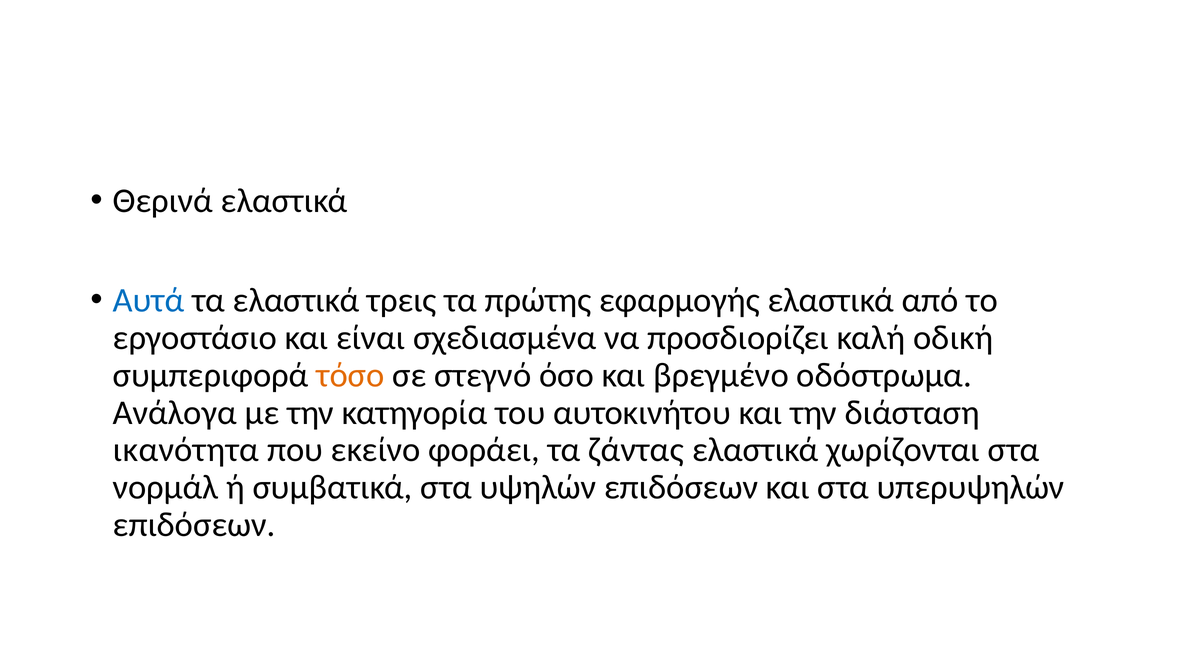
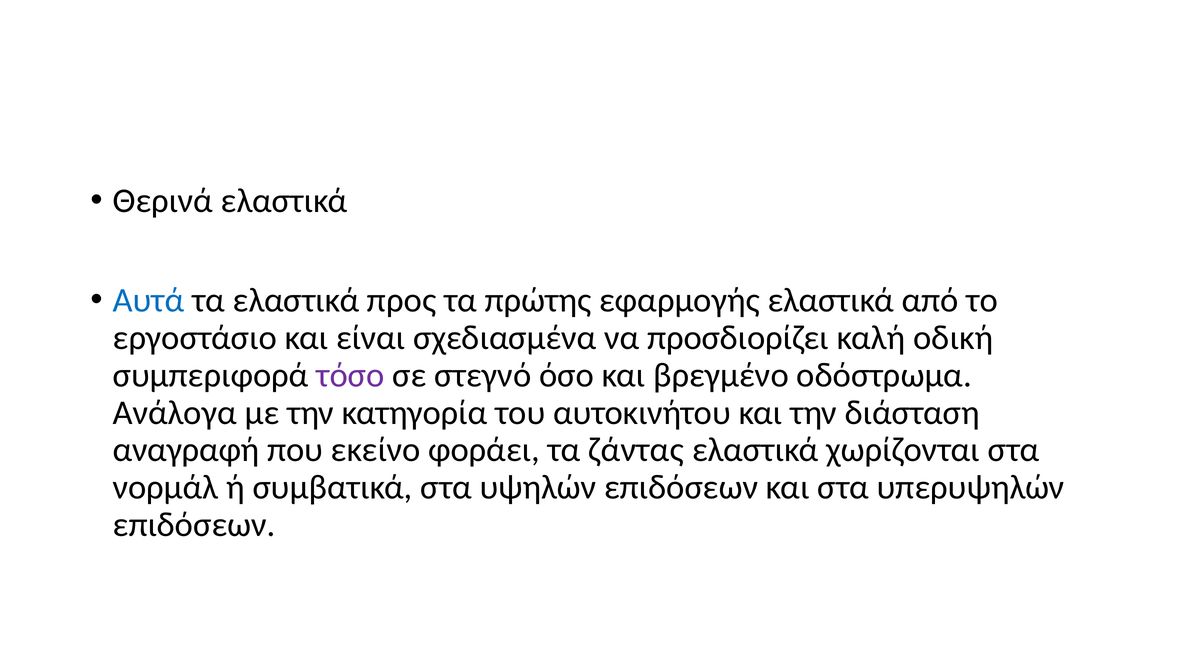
τρεις: τρεις -> προς
τόσο colour: orange -> purple
ικανότητα: ικανότητα -> αναγραφή
